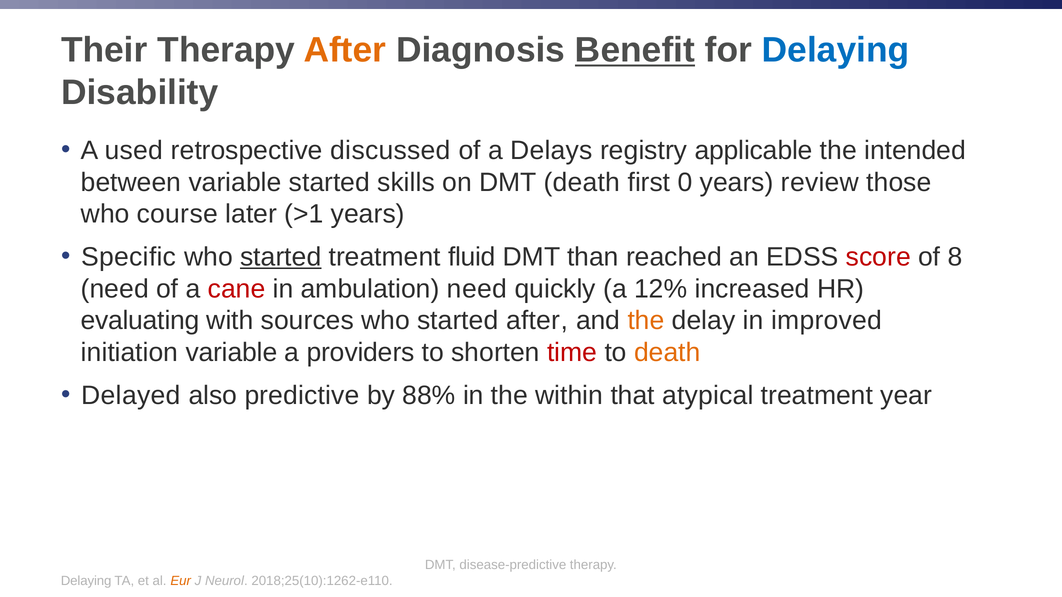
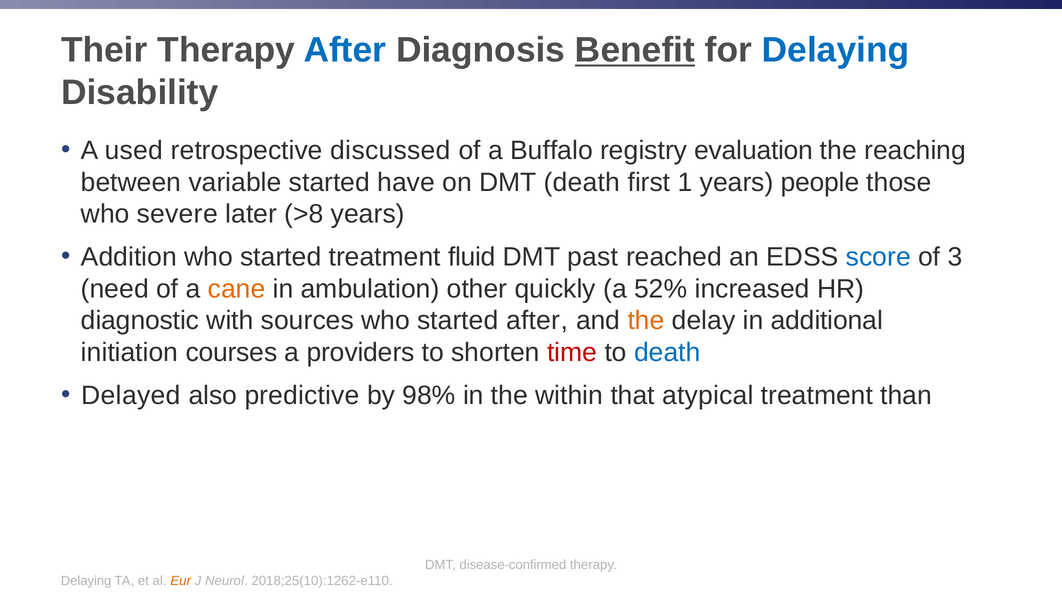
After at (345, 50) colour: orange -> blue
Delays: Delays -> Buffalo
applicable: applicable -> evaluation
intended: intended -> reaching
skills: skills -> have
0: 0 -> 1
review: review -> people
course: course -> severe
>1: >1 -> >8
Specific: Specific -> Addition
started at (281, 257) underline: present -> none
than: than -> past
score colour: red -> blue
8: 8 -> 3
cane colour: red -> orange
ambulation need: need -> other
12%: 12% -> 52%
evaluating: evaluating -> diagnostic
improved: improved -> additional
initiation variable: variable -> courses
death at (667, 353) colour: orange -> blue
88%: 88% -> 98%
year: year -> than
disease-predictive: disease-predictive -> disease-confirmed
